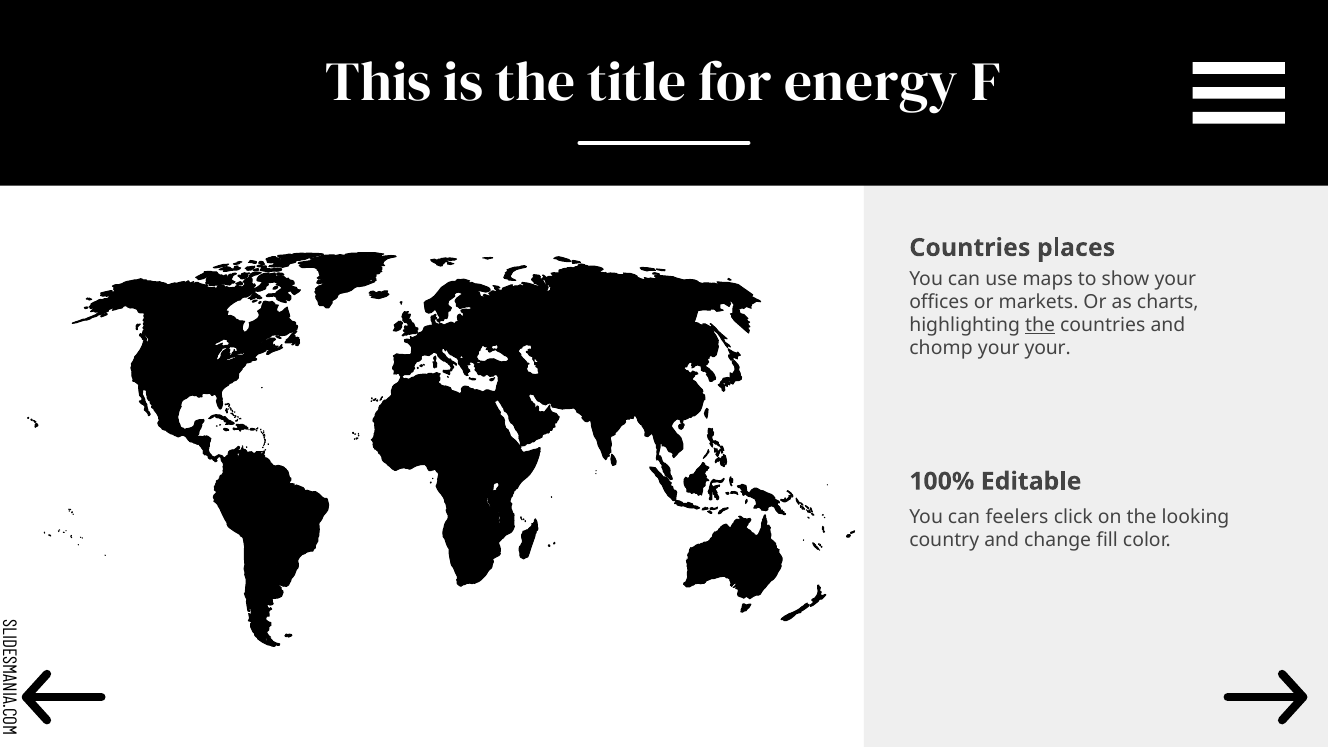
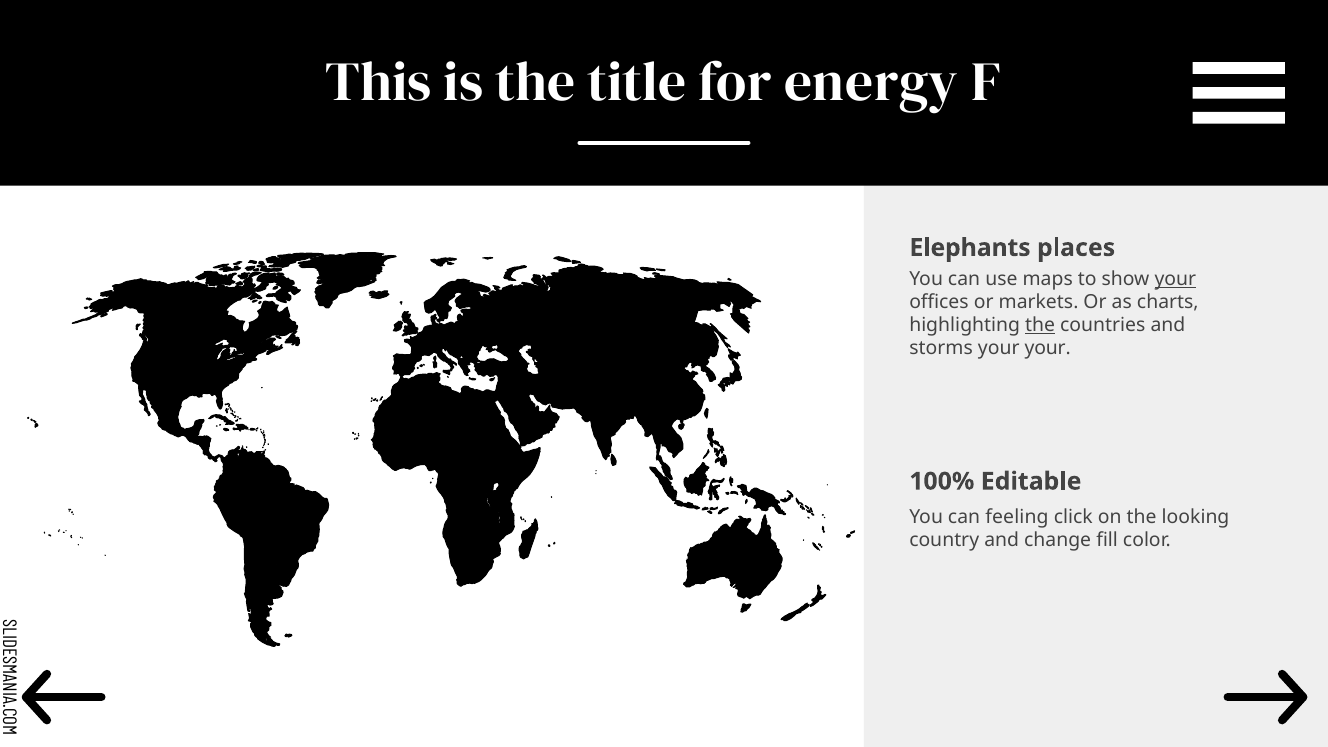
Countries at (970, 248): Countries -> Elephants
your at (1175, 279) underline: none -> present
chomp: chomp -> storms
feelers: feelers -> feeling
